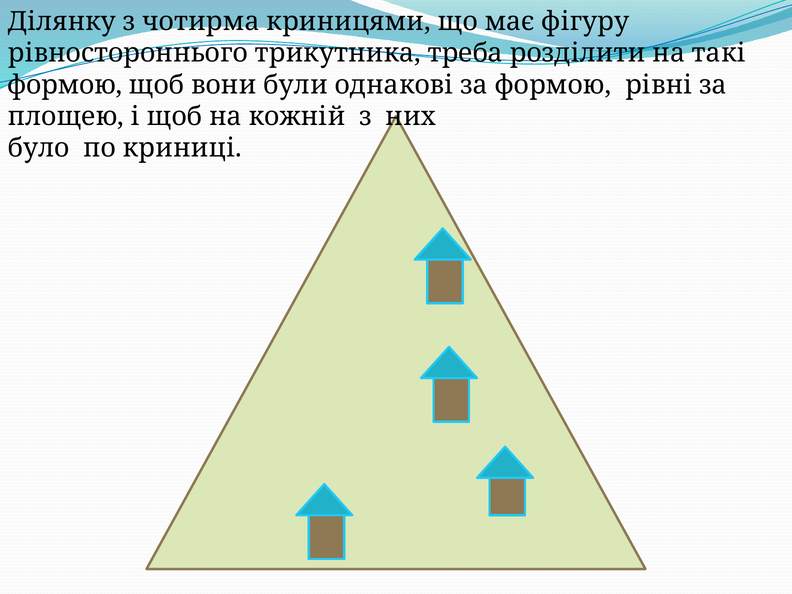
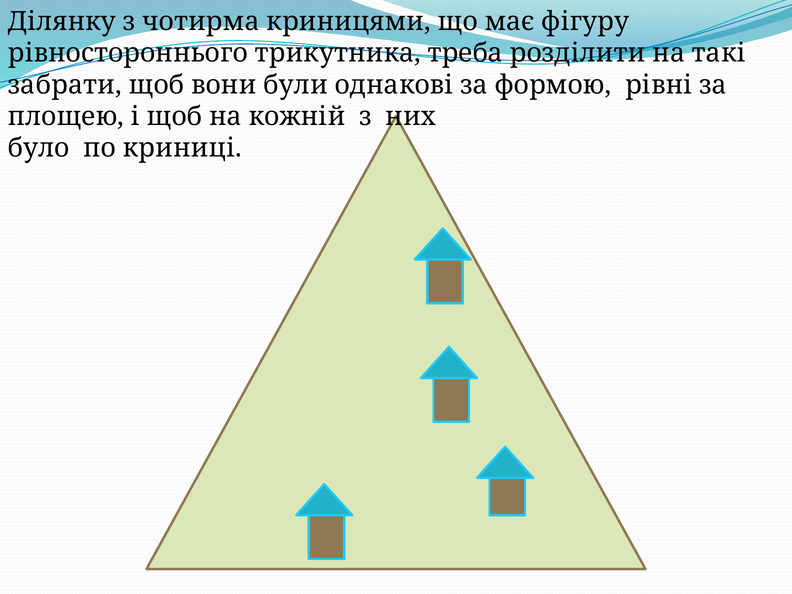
формою at (65, 85): формою -> забрати
